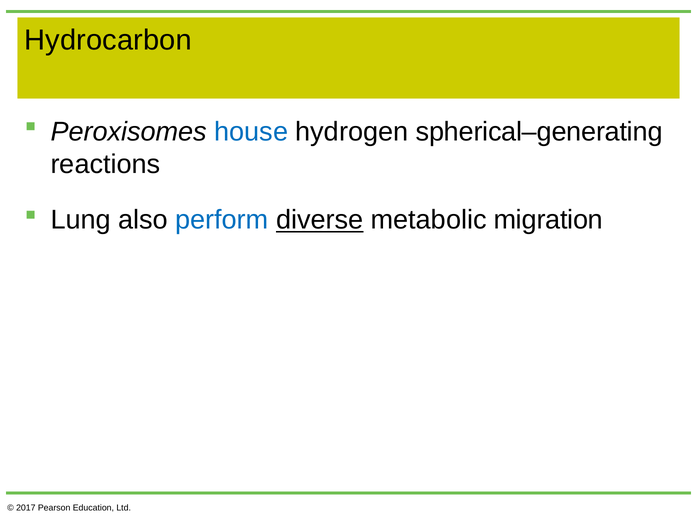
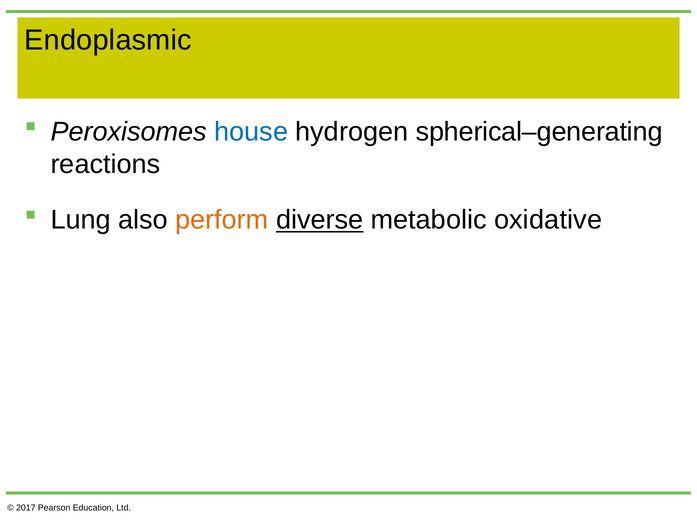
Hydrocarbon: Hydrocarbon -> Endoplasmic
perform colour: blue -> orange
migration: migration -> oxidative
